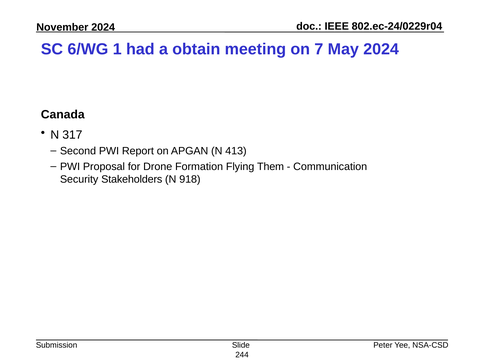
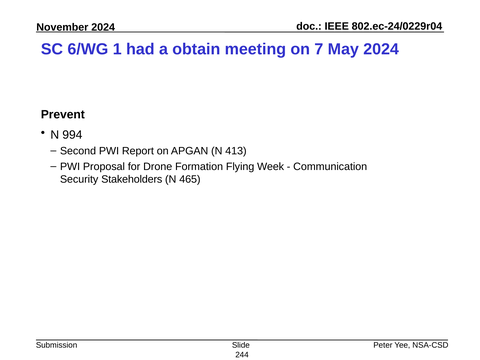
Canada: Canada -> Prevent
317: 317 -> 994
Them: Them -> Week
918: 918 -> 465
